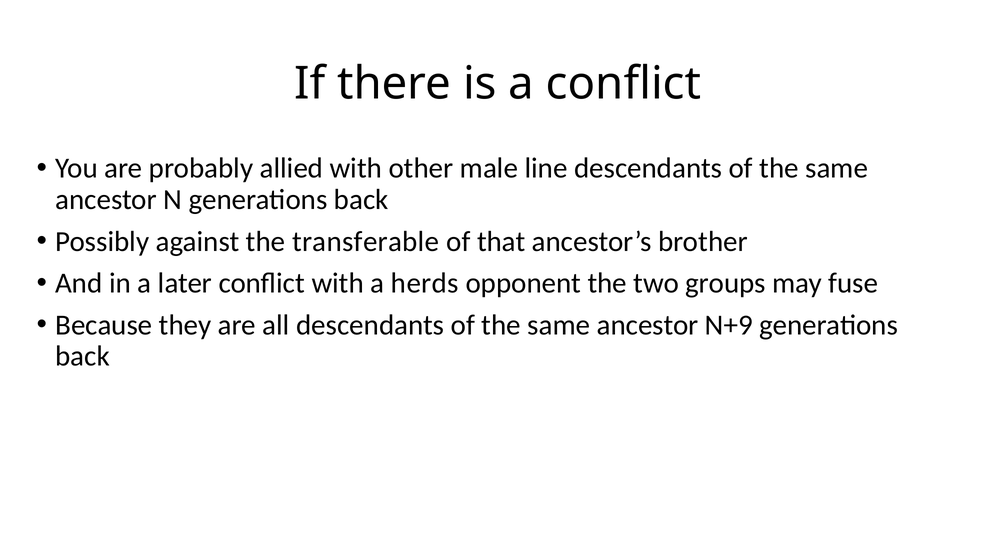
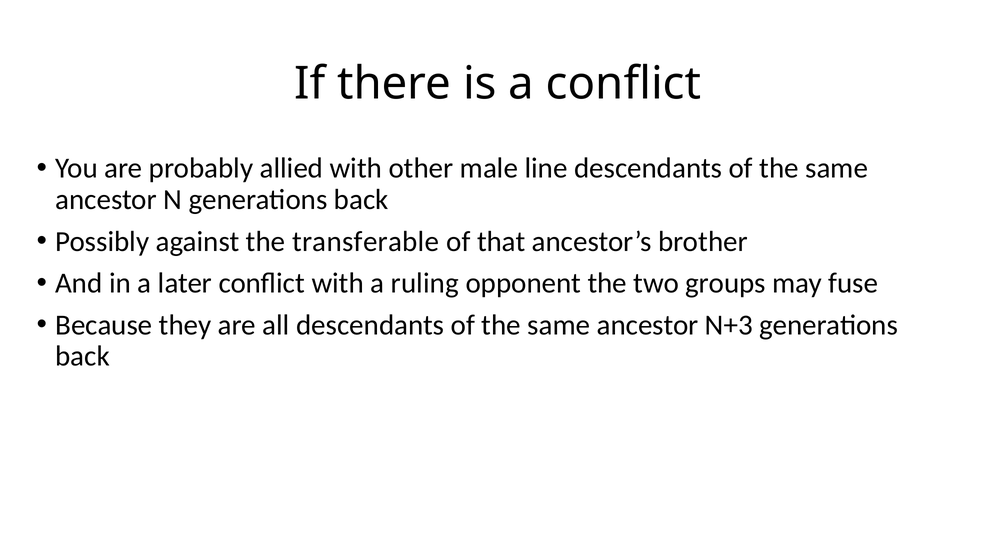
herds: herds -> ruling
N+9: N+9 -> N+3
